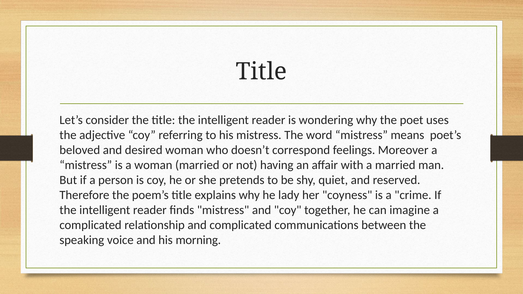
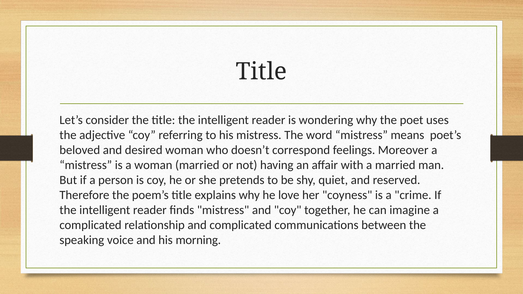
lady: lady -> love
